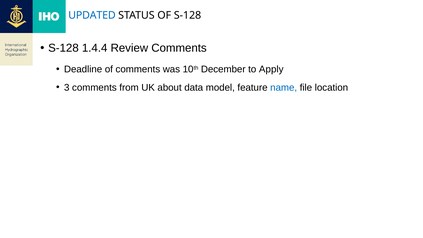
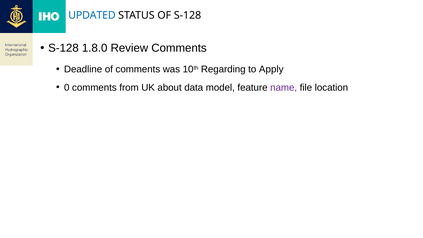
1.4.4: 1.4.4 -> 1.8.0
December: December -> Regarding
3: 3 -> 0
name colour: blue -> purple
